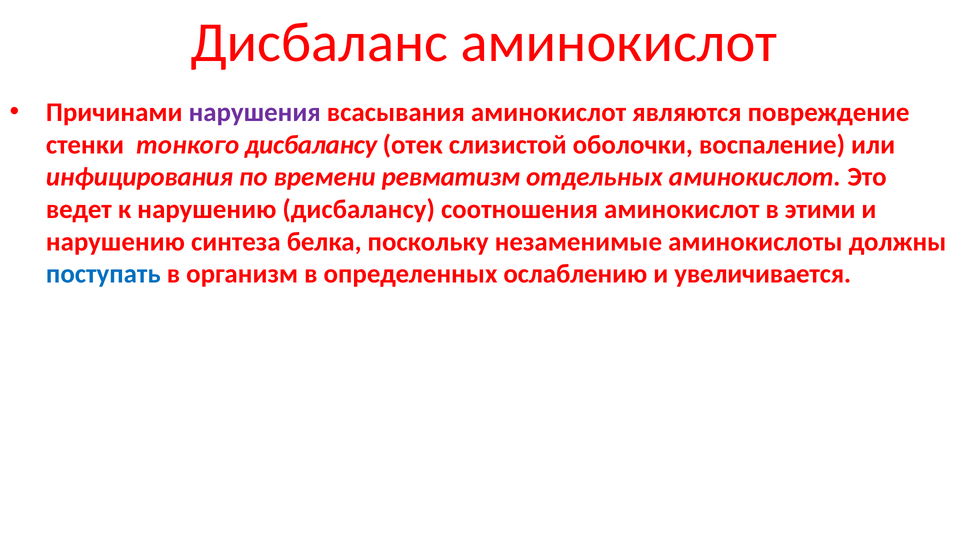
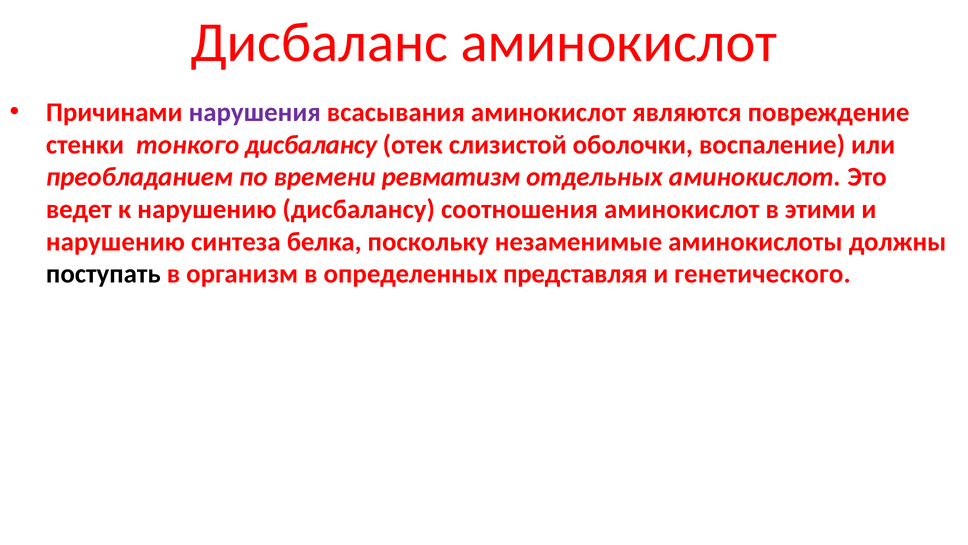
инфицирования: инфицирования -> преобладанием
поступать colour: blue -> black
ослаблению: ослаблению -> представляя
увеличивается: увеличивается -> генетического
